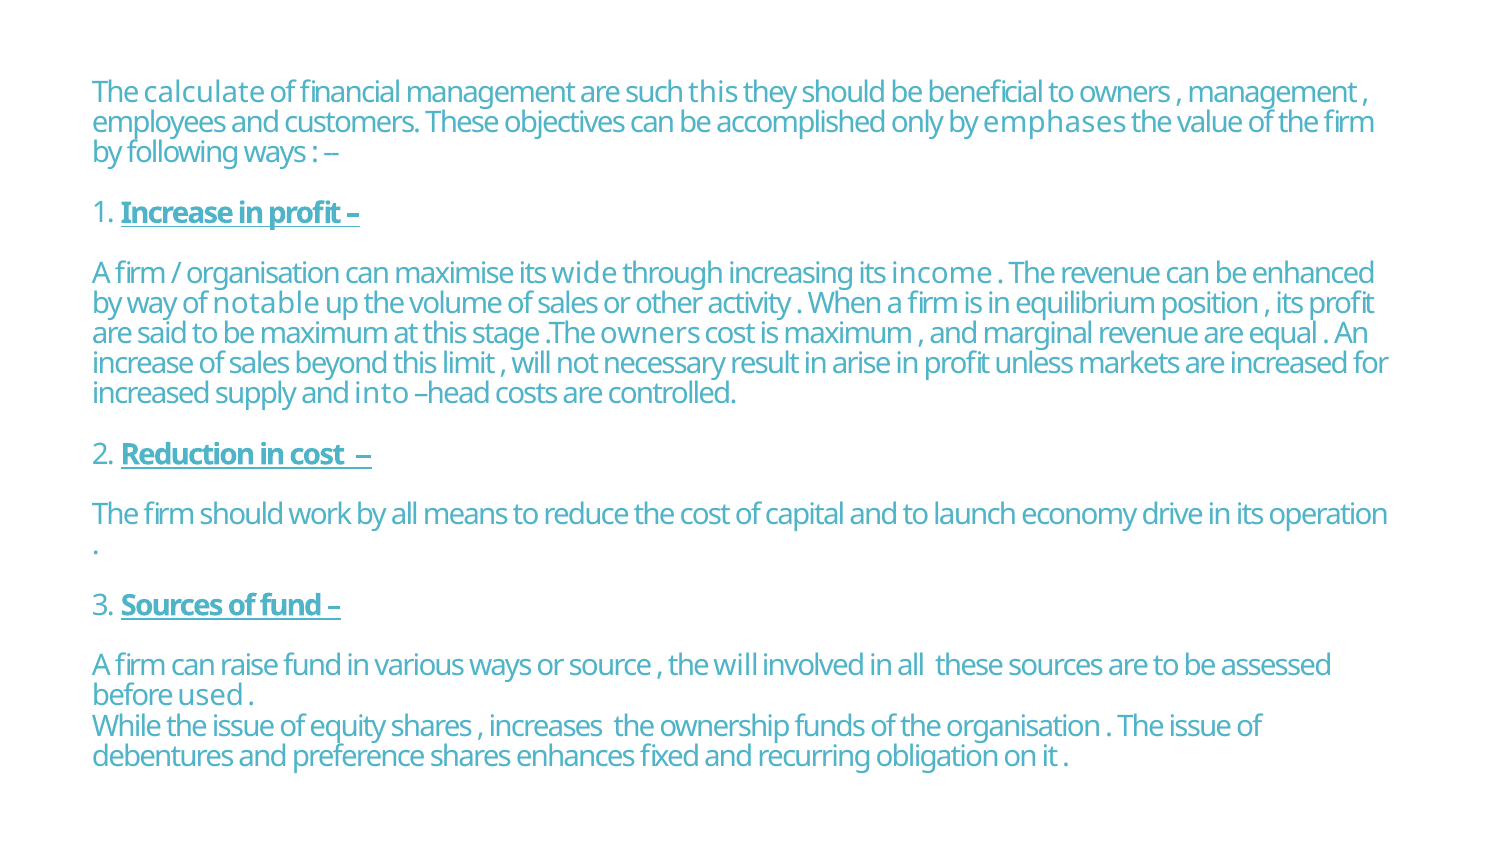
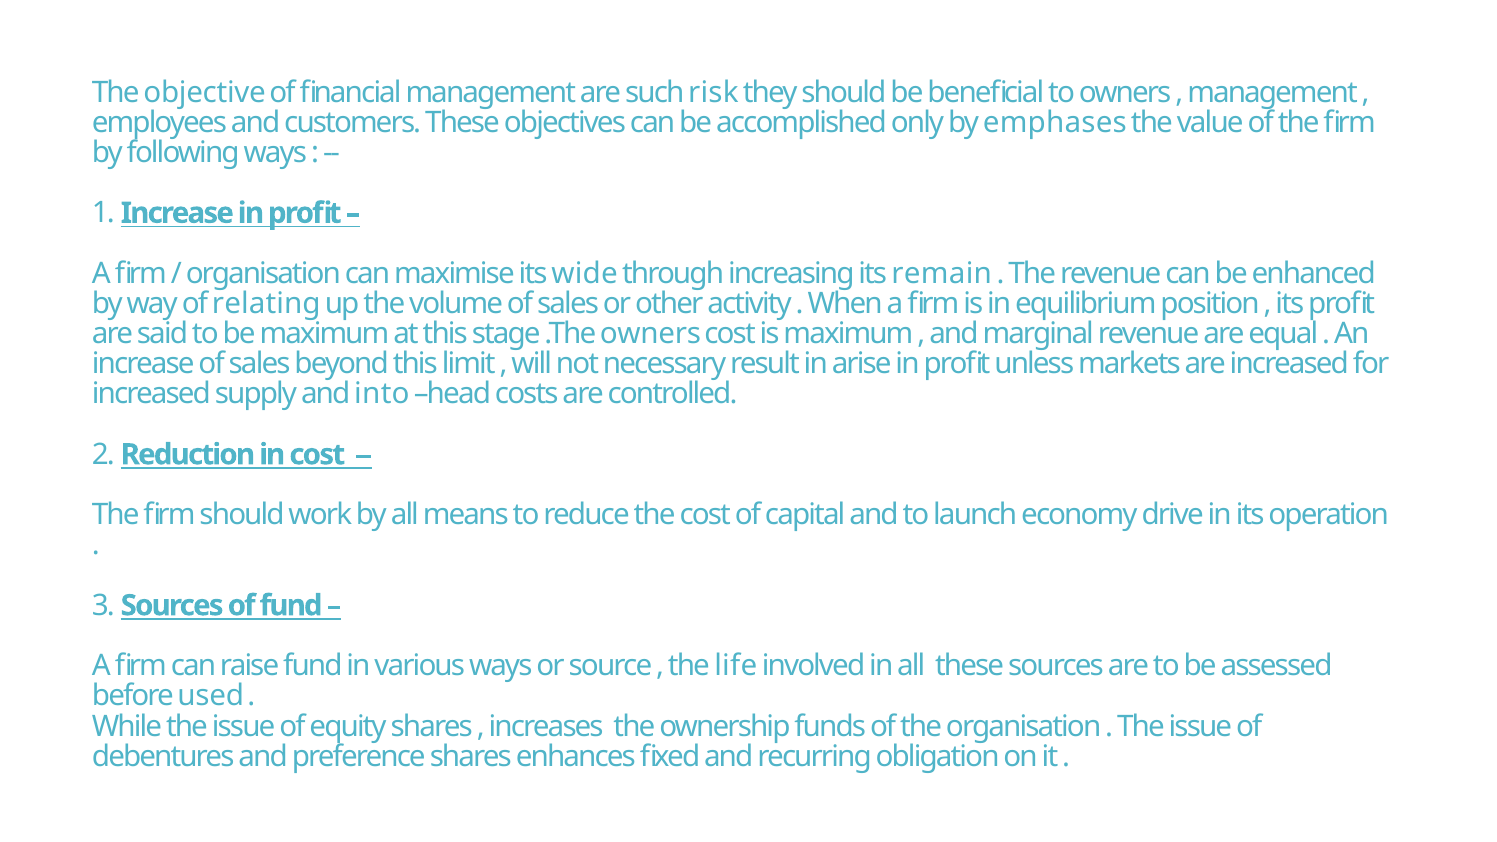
calculate: calculate -> objective
such this: this -> risk
income: income -> remain
notable: notable -> relating
the will: will -> life
